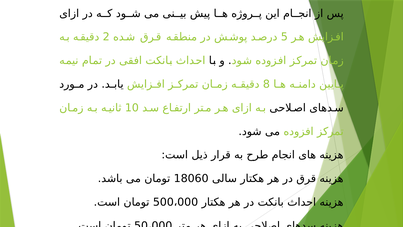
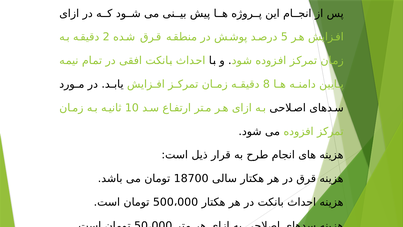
18060: 18060 -> 18700
